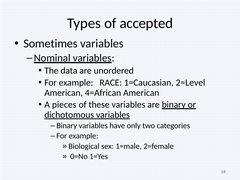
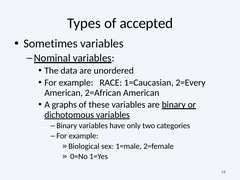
2=Level: 2=Level -> 2=Every
4=African: 4=African -> 2=African
pieces: pieces -> graphs
